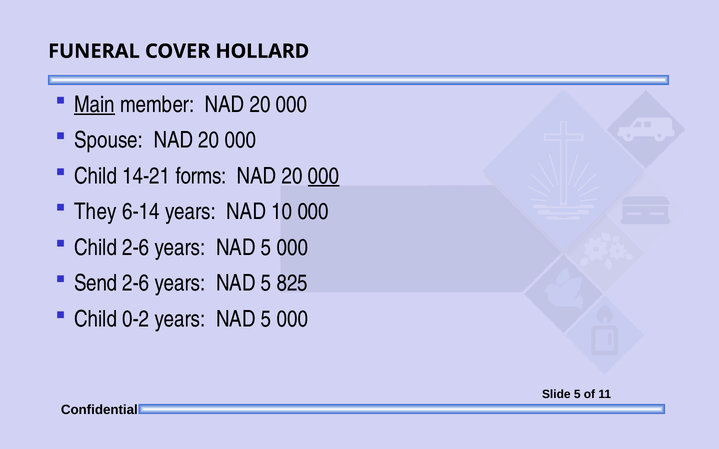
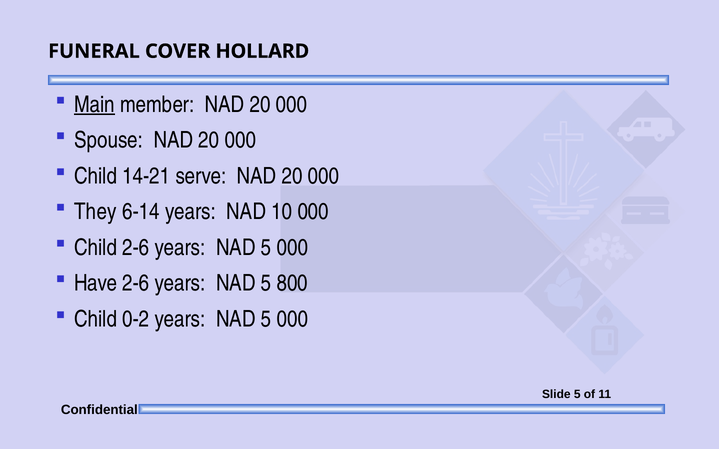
forms: forms -> serve
000 at (324, 176) underline: present -> none
Send: Send -> Have
825: 825 -> 800
